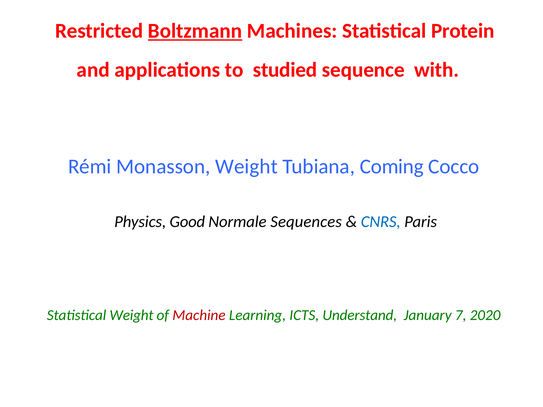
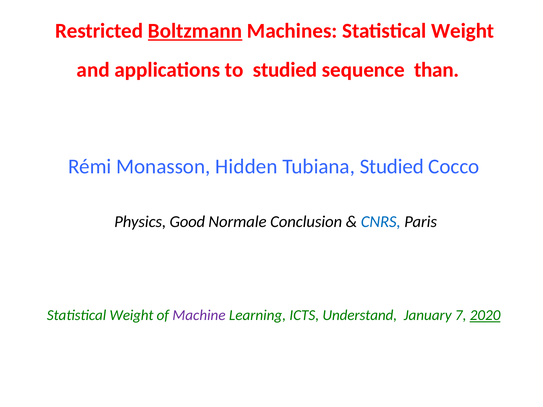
Machines Statistical Protein: Protein -> Weight
with: with -> than
Monasson Weight: Weight -> Hidden
Tubiana Coming: Coming -> Studied
Sequences: Sequences -> Conclusion
Machine colour: red -> purple
2020 underline: none -> present
